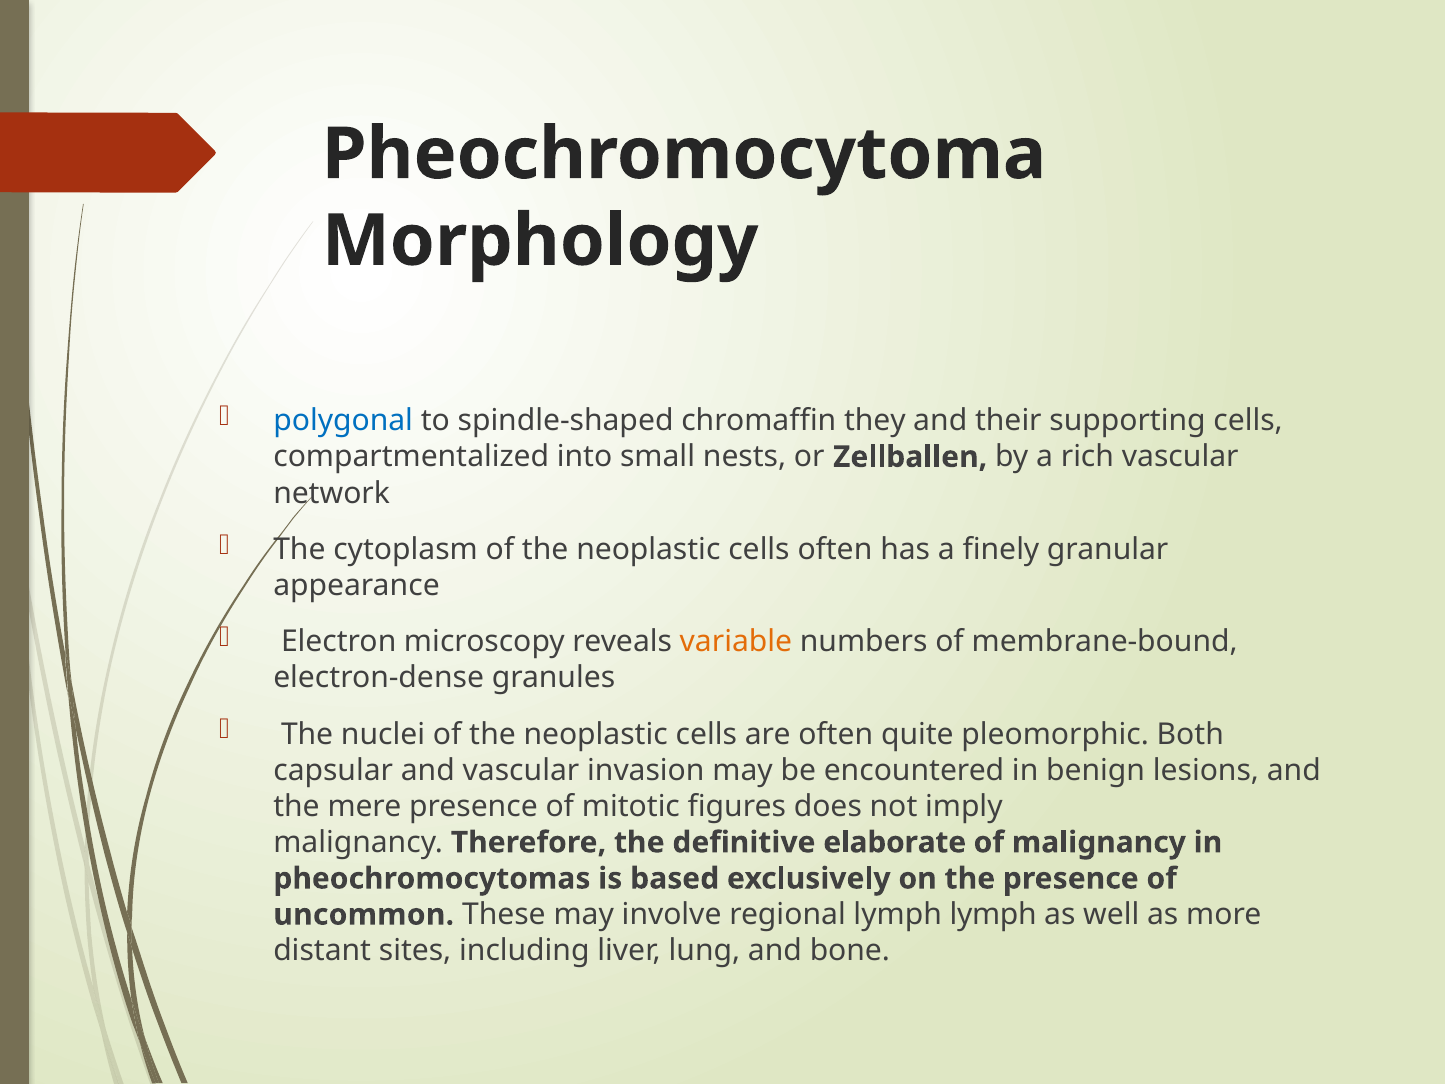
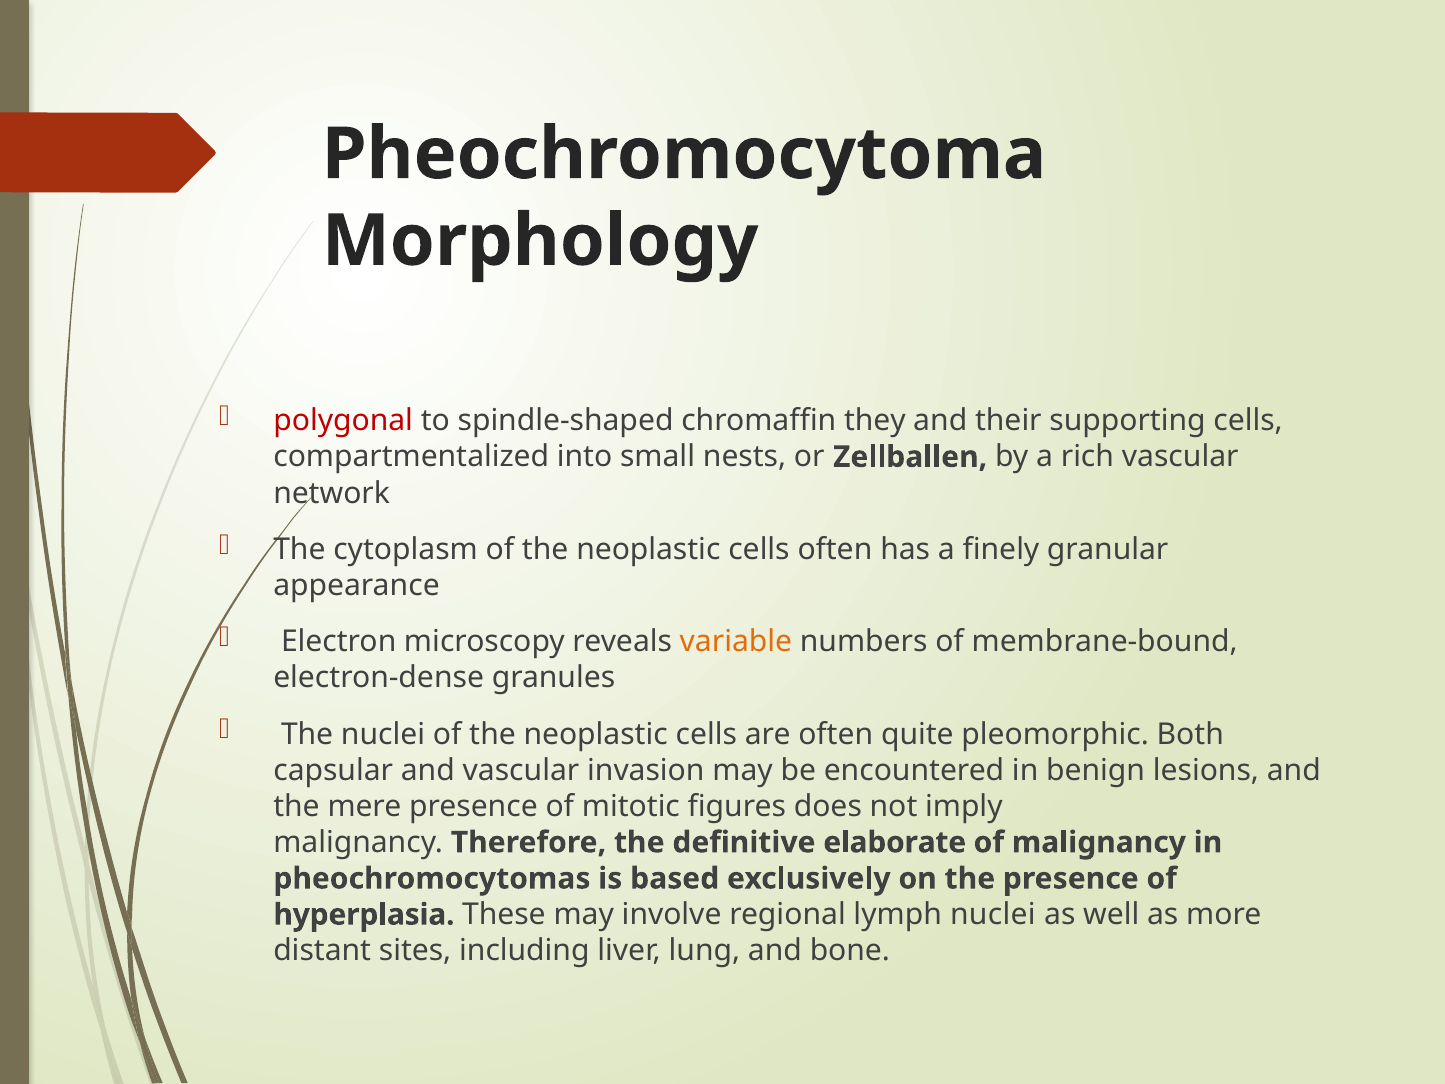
polygonal colour: blue -> red
uncommon: uncommon -> hyperplasia
lymph lymph: lymph -> nuclei
